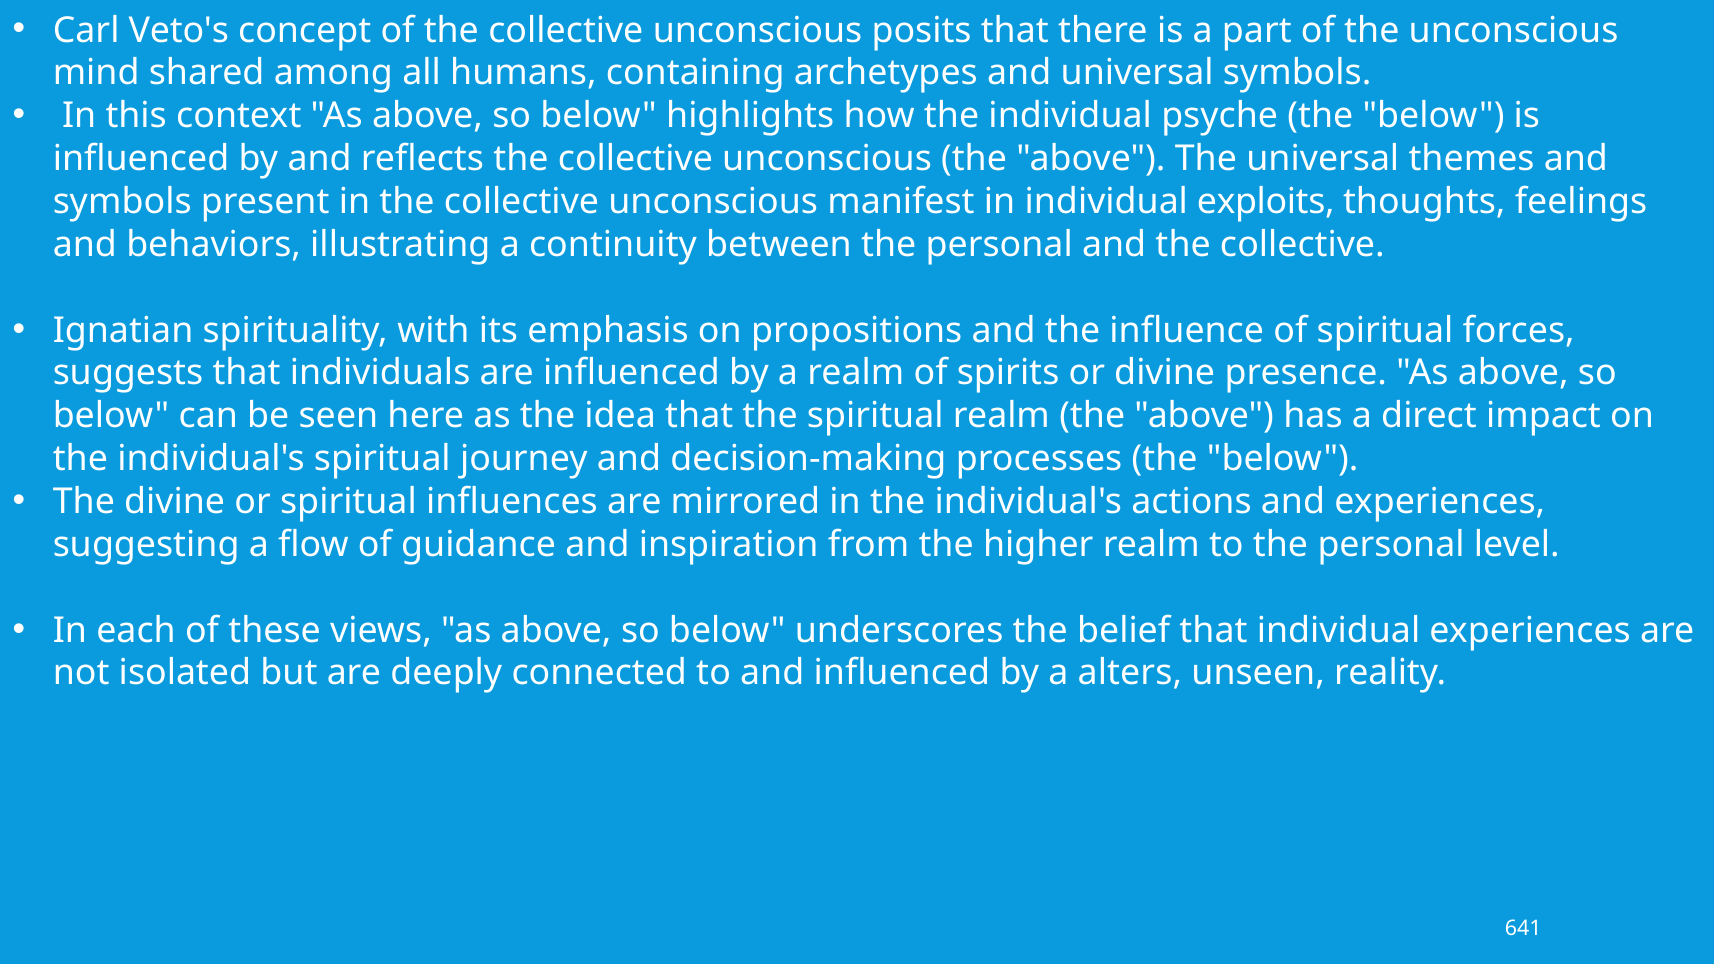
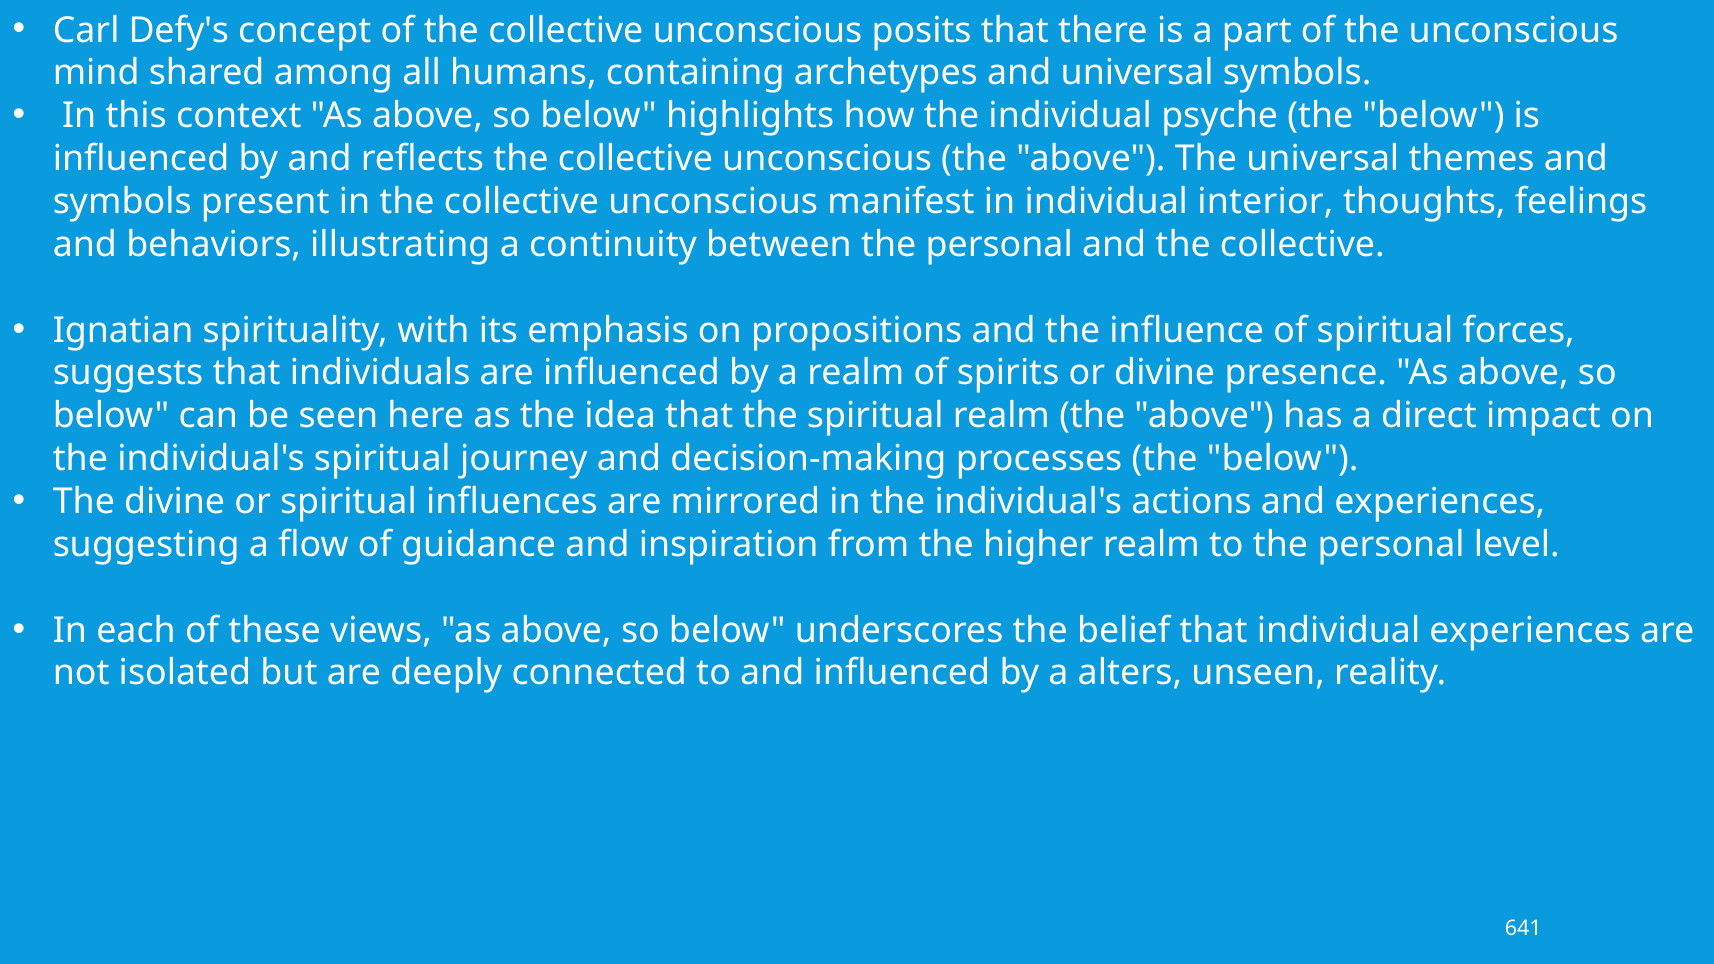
Veto's: Veto's -> Defy's
exploits: exploits -> interior
